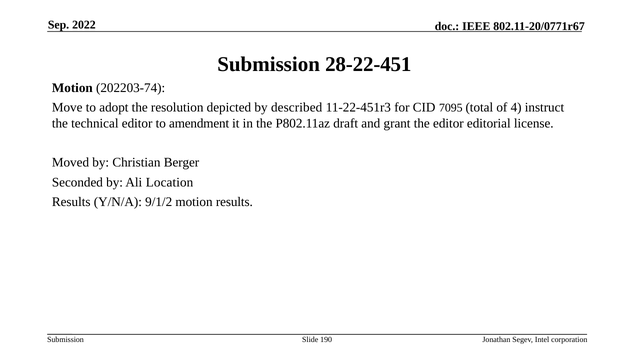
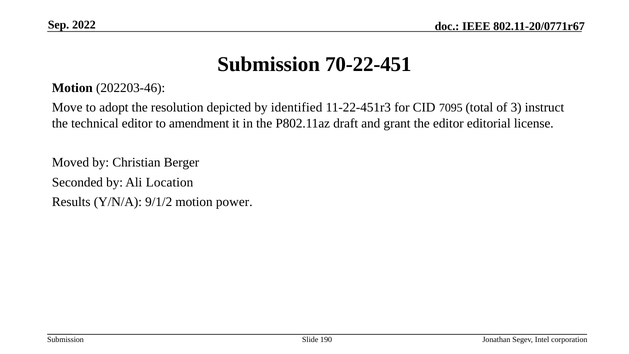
28-22-451: 28-22-451 -> 70-22-451
202203-74: 202203-74 -> 202203-46
described: described -> identified
4: 4 -> 3
motion results: results -> power
